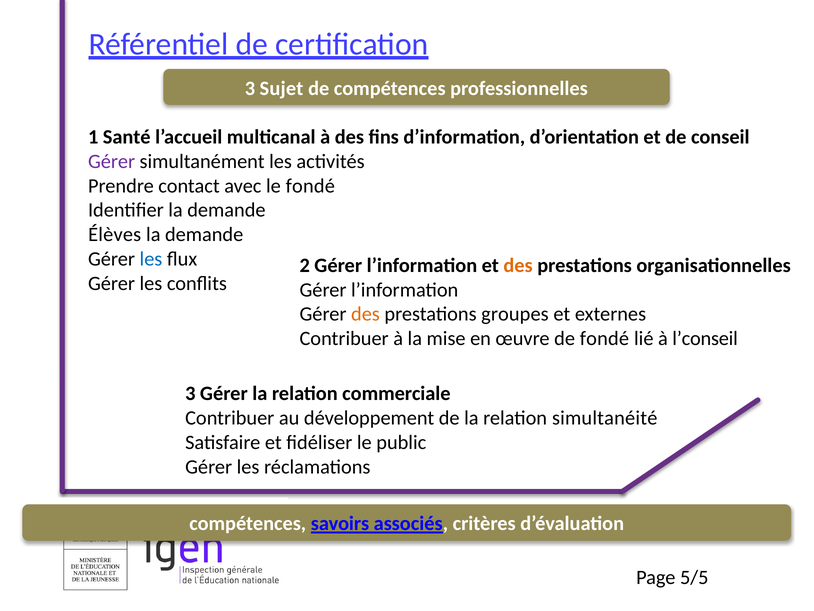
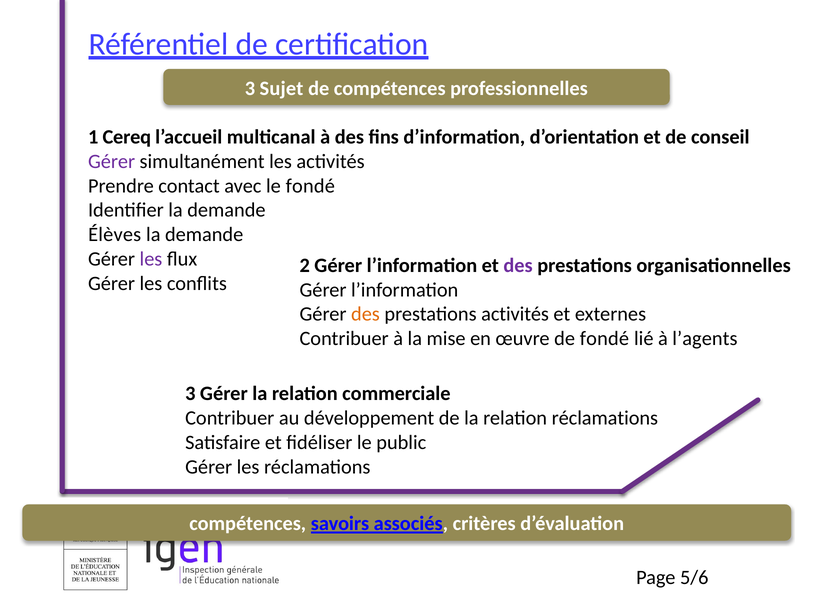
Santé: Santé -> Cereq
les at (151, 259) colour: blue -> purple
des at (518, 265) colour: orange -> purple
prestations groupes: groupes -> activités
l’conseil: l’conseil -> l’agents
relation simultanéité: simultanéité -> réclamations
5/5: 5/5 -> 5/6
